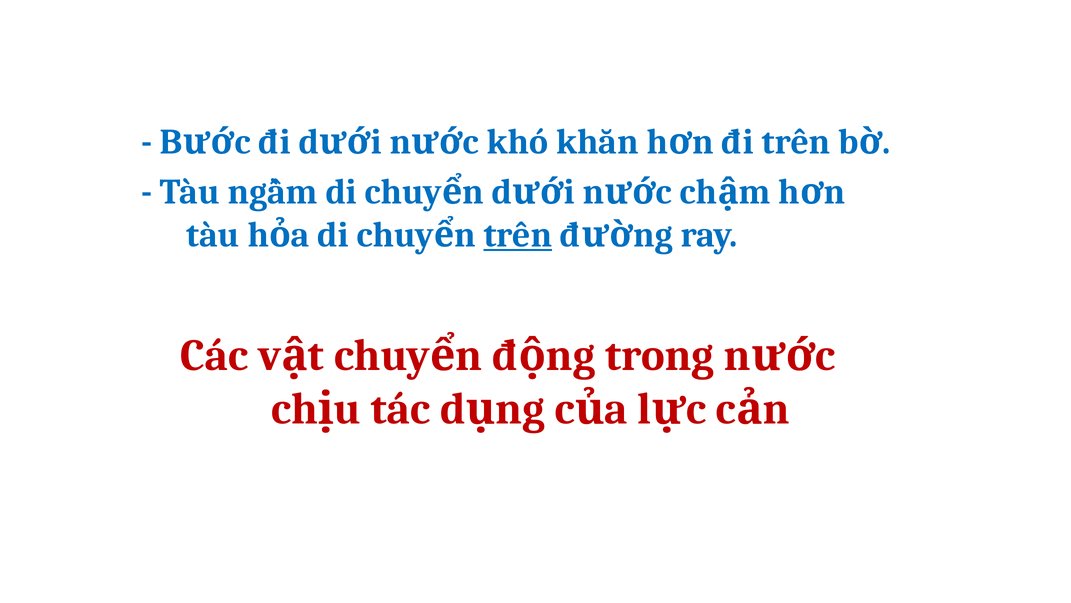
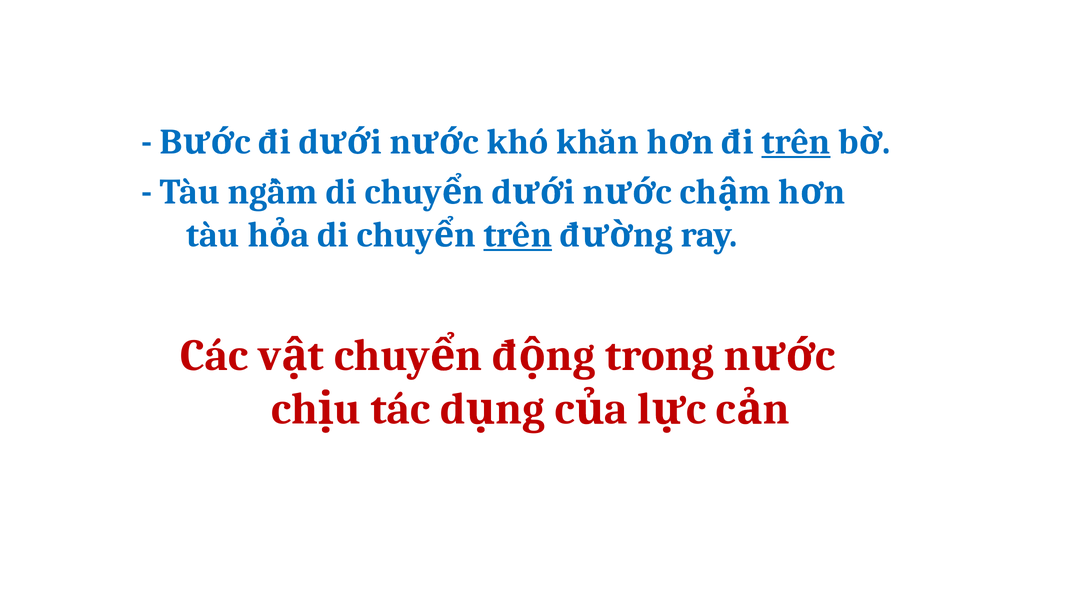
trên at (796, 142) underline: none -> present
